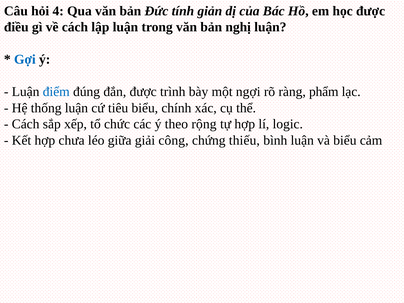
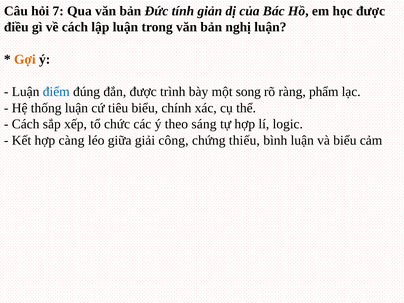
4: 4 -> 7
Gợi colour: blue -> orange
ngợi: ngợi -> song
rộng: rộng -> sáng
chưa: chưa -> càng
